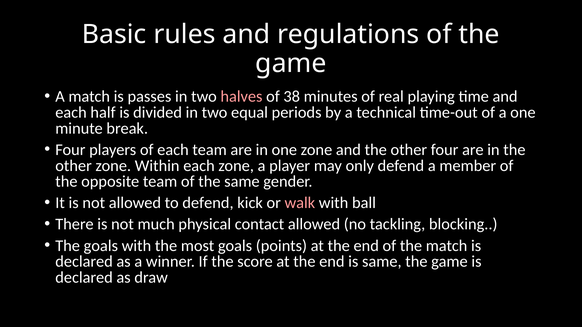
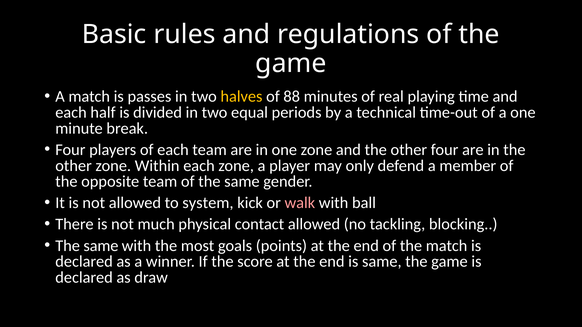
halves colour: pink -> yellow
38: 38 -> 88
to defend: defend -> system
goals at (101, 246): goals -> same
